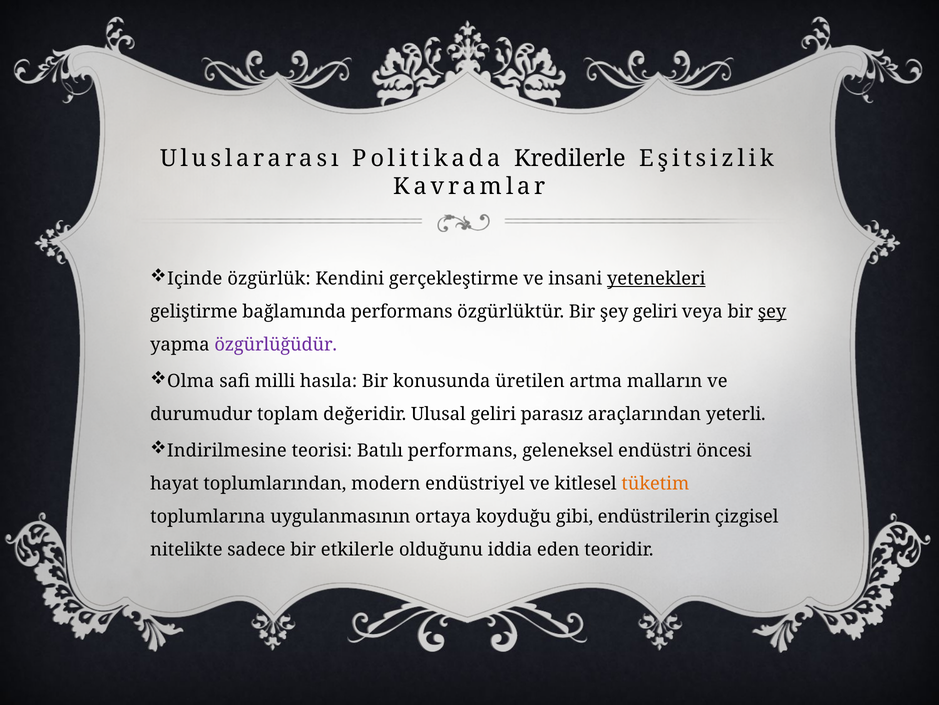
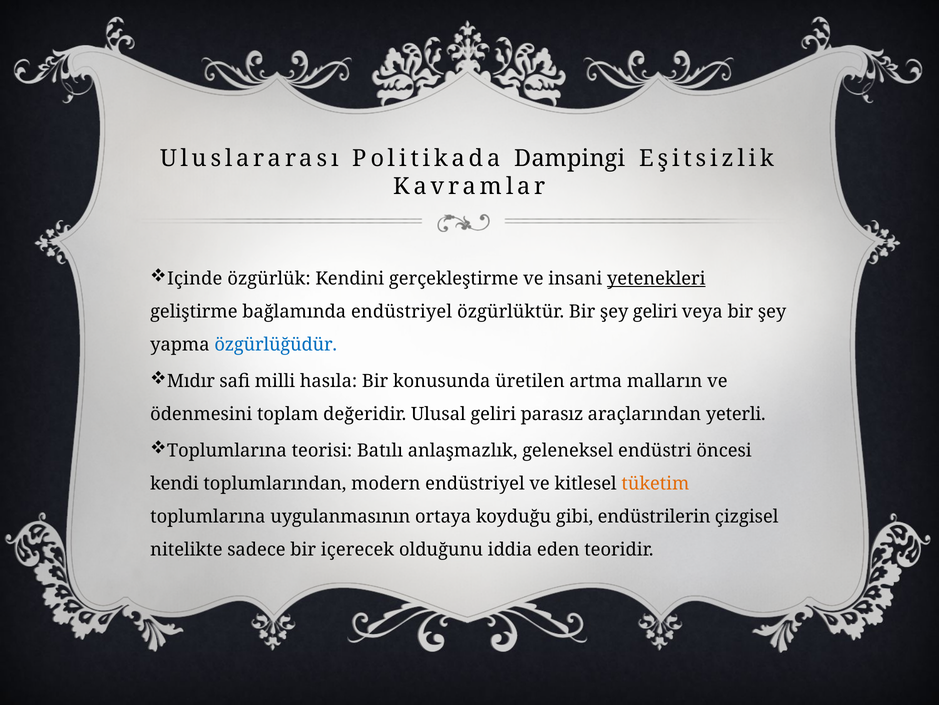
Kredilerle: Kredilerle -> Dampingi
bağlamında performans: performans -> endüstriyel
şey at (772, 311) underline: present -> none
özgürlüğüdür colour: purple -> blue
Olma: Olma -> Mıdır
durumudur: durumudur -> ödenmesini
Indirilmesine at (227, 450): Indirilmesine -> Toplumlarına
Batılı performans: performans -> anlaşmazlık
hayat: hayat -> kendi
etkilerle: etkilerle -> içerecek
